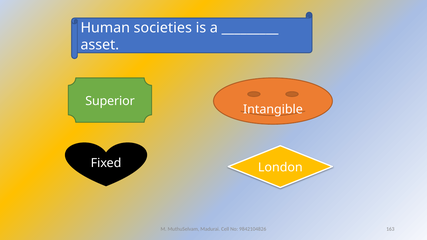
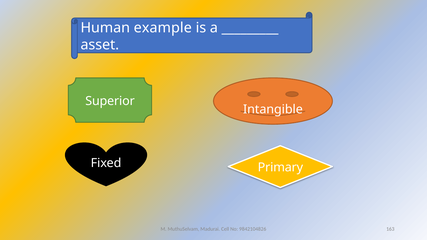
societies: societies -> example
London: London -> Primary
